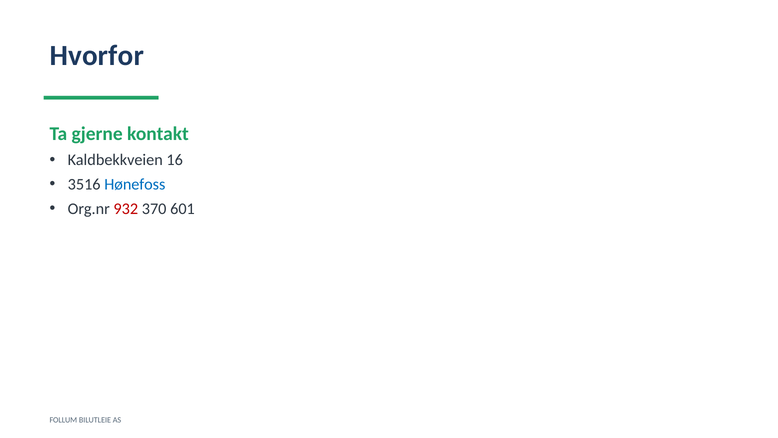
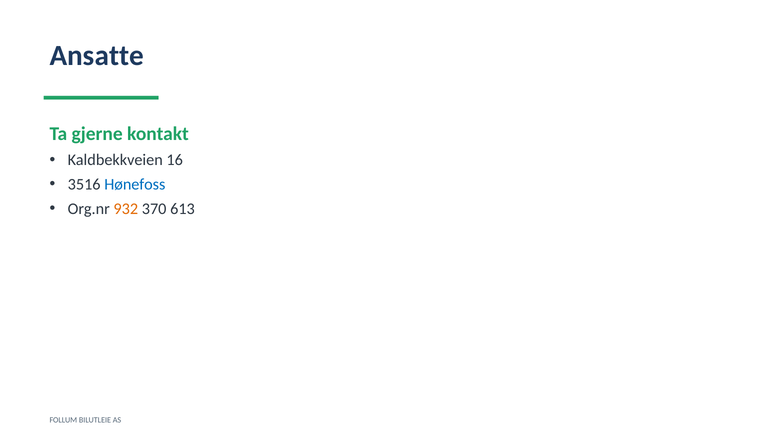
Hvorfor: Hvorfor -> Ansatte
932 colour: red -> orange
601: 601 -> 613
